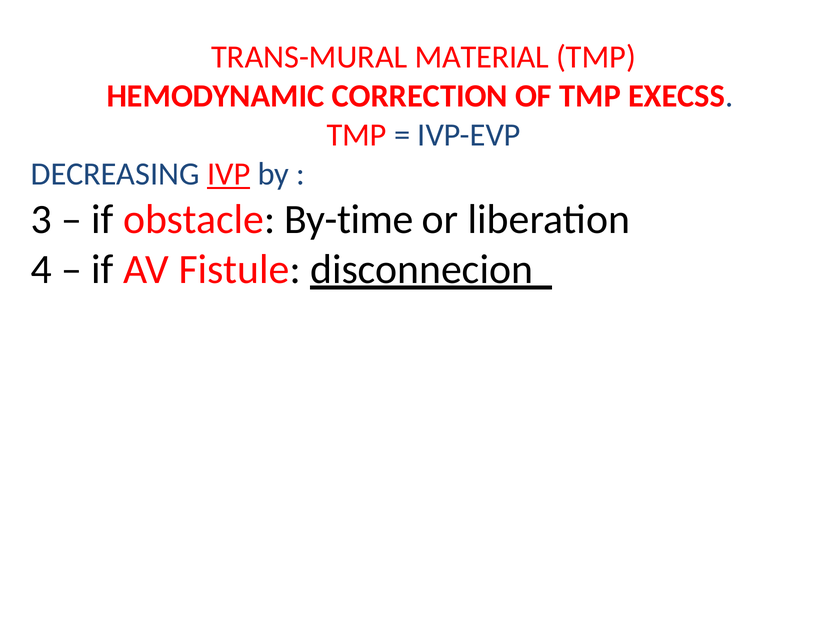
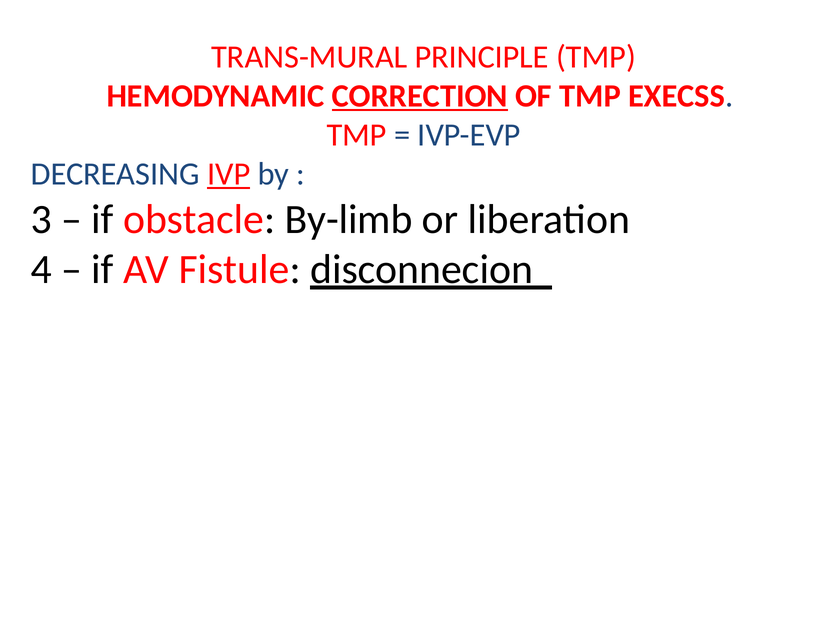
MATERIAL: MATERIAL -> PRINCIPLE
CORRECTION underline: none -> present
By-time: By-time -> By-limb
